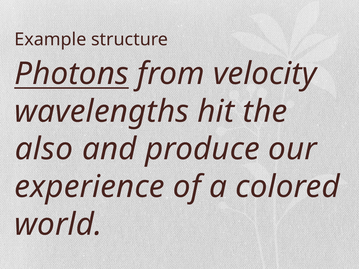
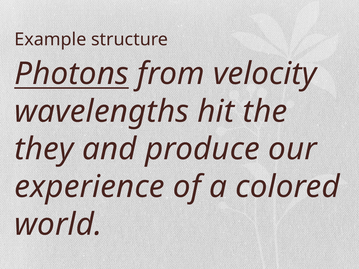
also: also -> they
